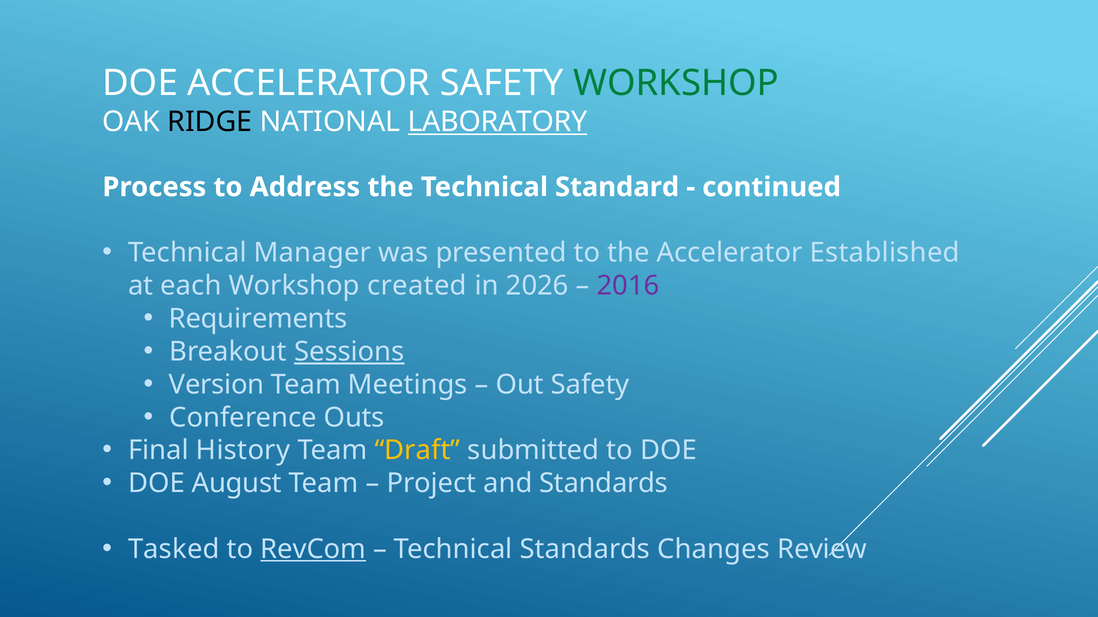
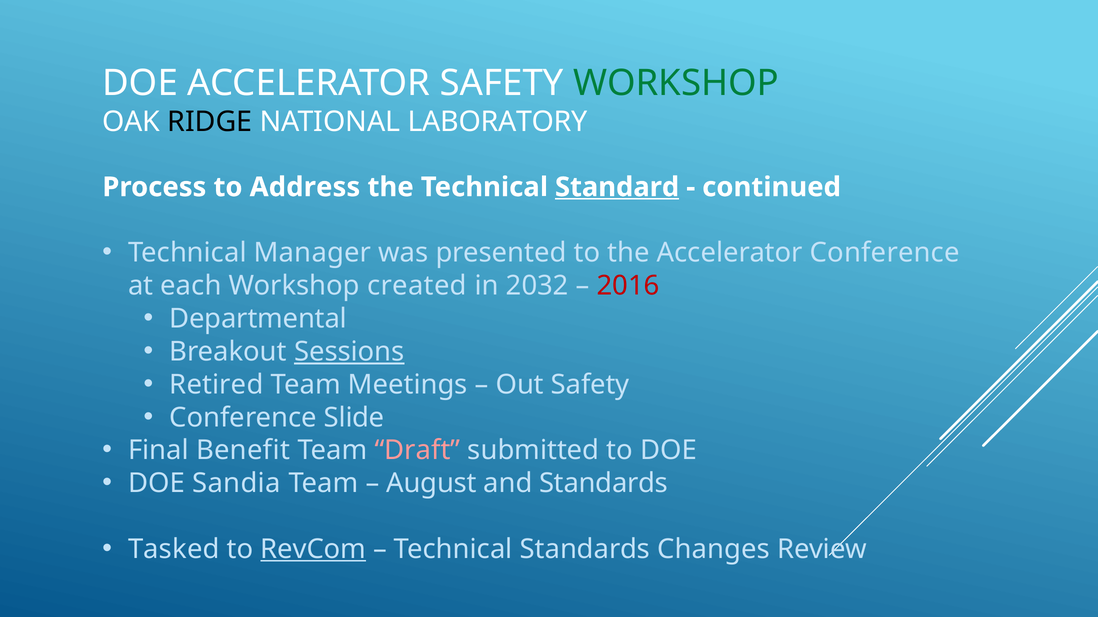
LABORATORY underline: present -> none
Standard underline: none -> present
Accelerator Established: Established -> Conference
2026: 2026 -> 2032
2016 colour: purple -> red
Requirements: Requirements -> Departmental
Version: Version -> Retired
Outs: Outs -> Slide
History: History -> Benefit
Draft colour: yellow -> pink
August: August -> Sandia
Project: Project -> August
